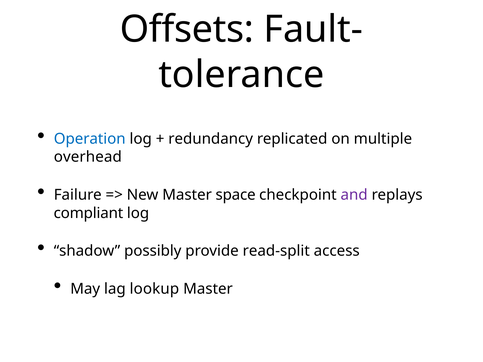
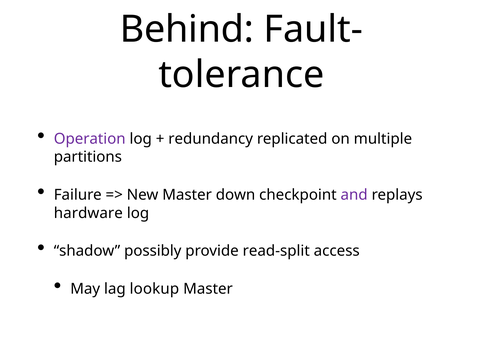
Offsets: Offsets -> Behind
Operation colour: blue -> purple
overhead: overhead -> partitions
space: space -> down
compliant: compliant -> hardware
